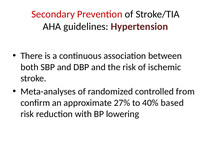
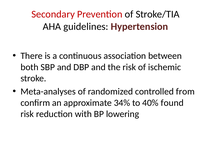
27%: 27% -> 34%
based: based -> found
